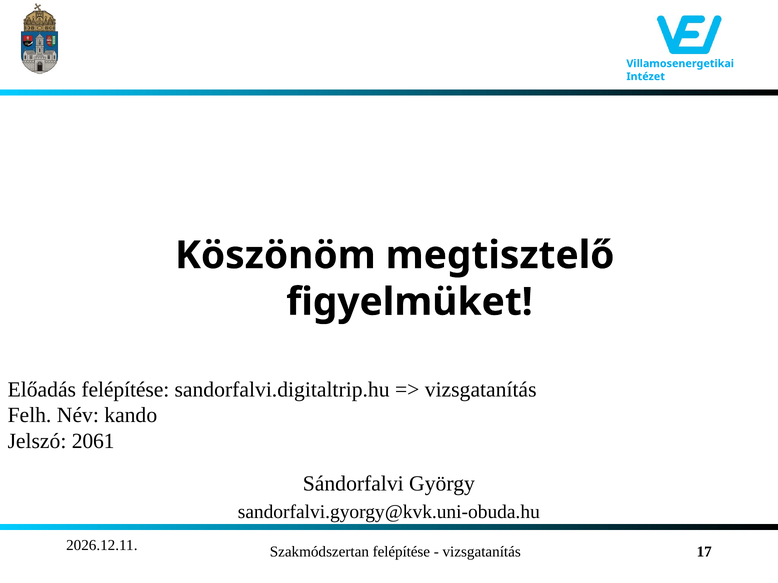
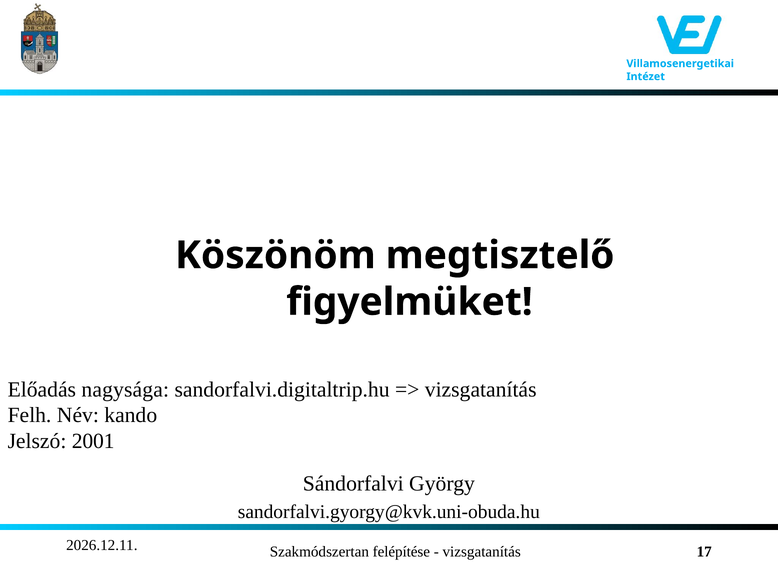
Előadás felépítése: felépítése -> nagysága
2061: 2061 -> 2001
